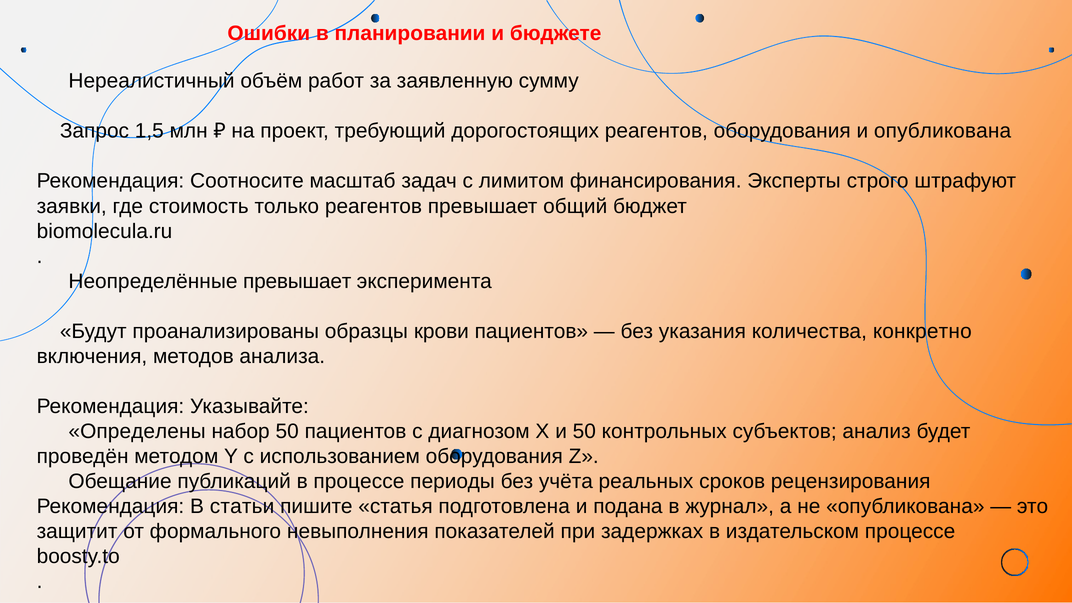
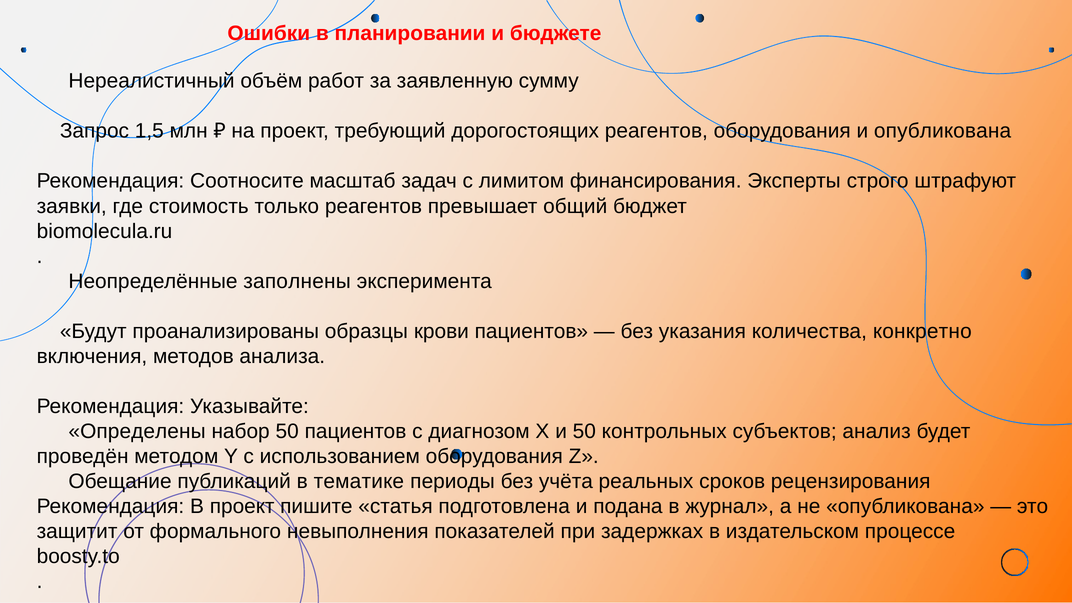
Неопределённые превышает: превышает -> заполнены
в процессе: процессе -> тематике
В статьи: статьи -> проект
